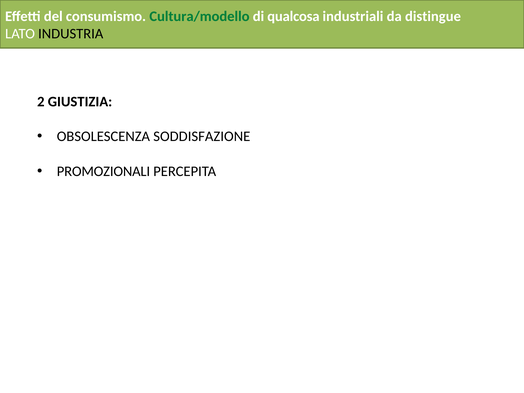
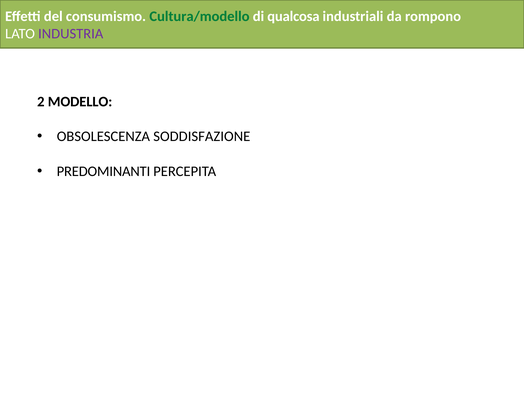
distingue: distingue -> rompono
INDUSTRIA colour: black -> purple
GIUSTIZIA: GIUSTIZIA -> MODELLO
PROMOZIONALI: PROMOZIONALI -> PREDOMINANTI
